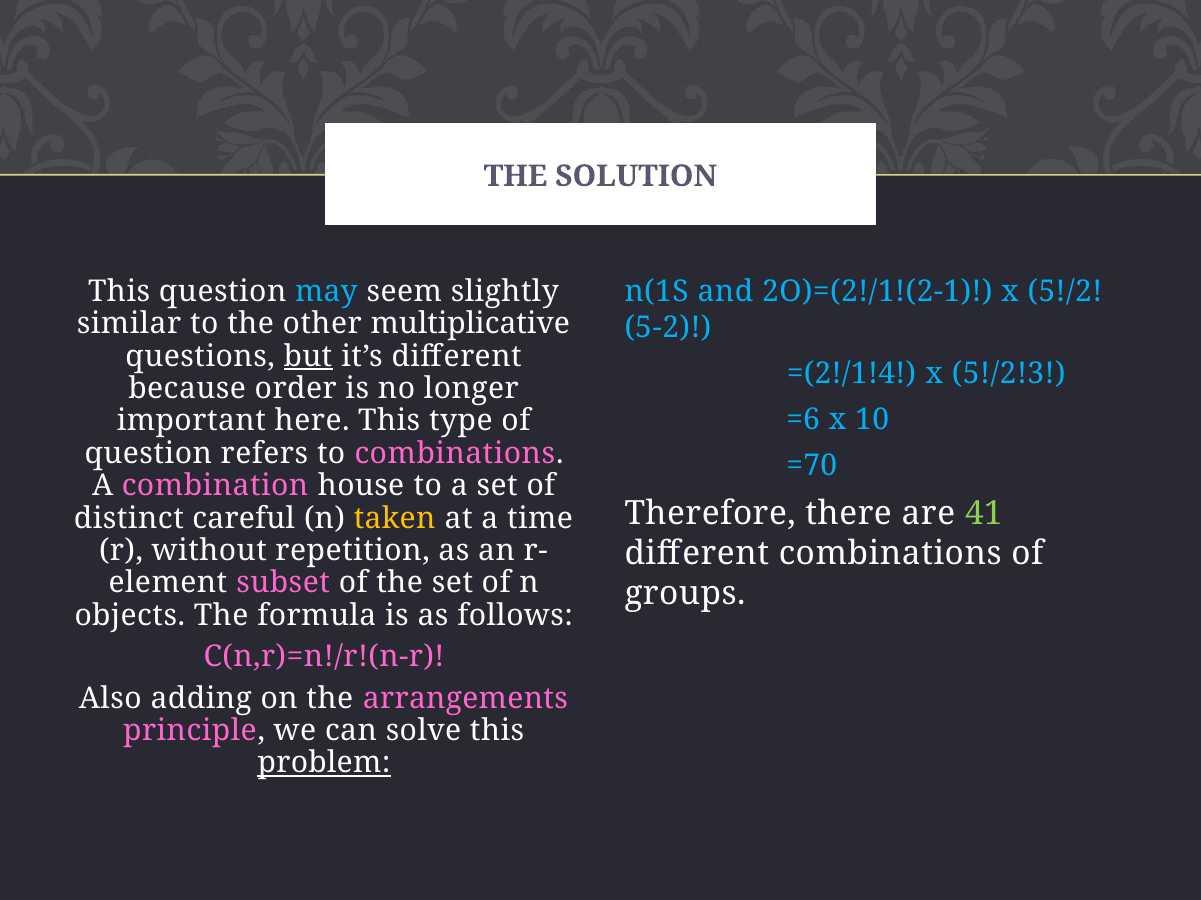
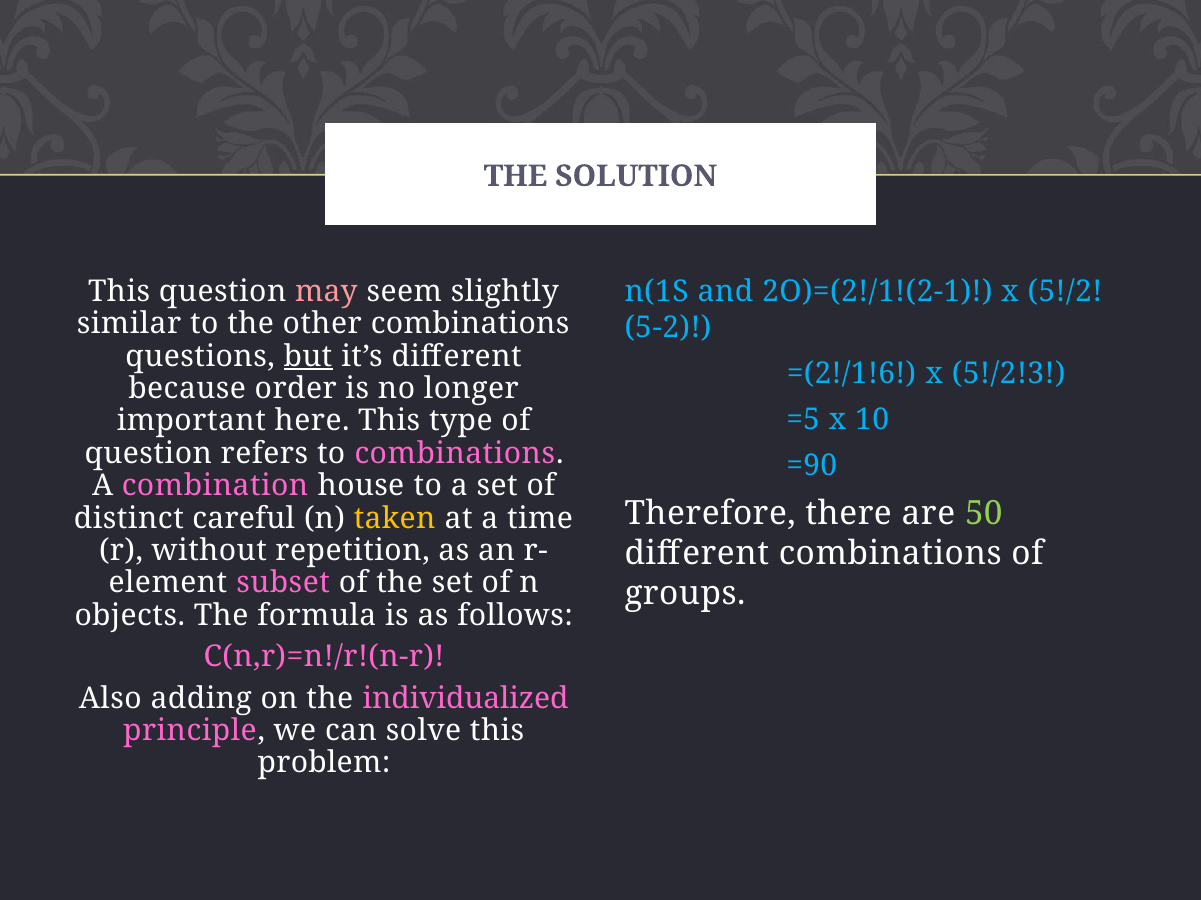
may colour: light blue -> pink
other multiplicative: multiplicative -> combinations
=(2!/1!4: =(2!/1!4 -> =(2!/1!6
=6: =6 -> =5
=70: =70 -> =90
41: 41 -> 50
arrangements: arrangements -> individualized
problem underline: present -> none
